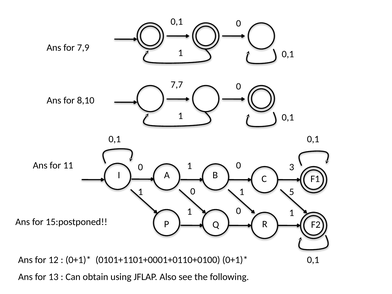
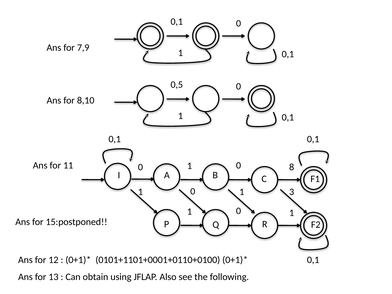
7,7: 7,7 -> 0,5
3: 3 -> 8
5: 5 -> 3
